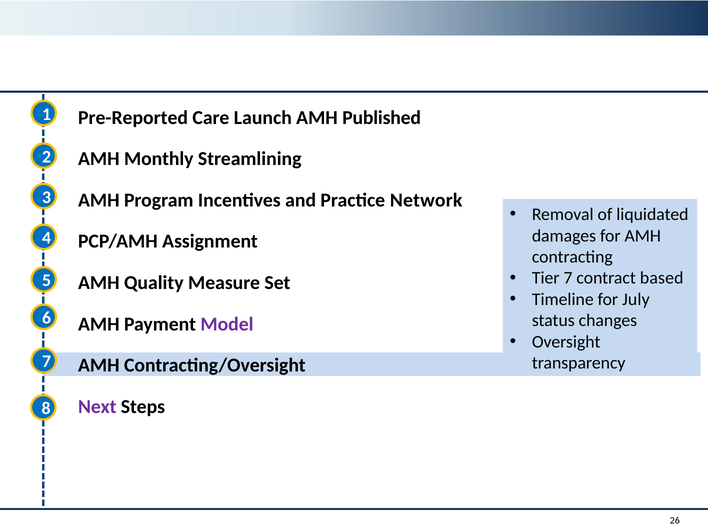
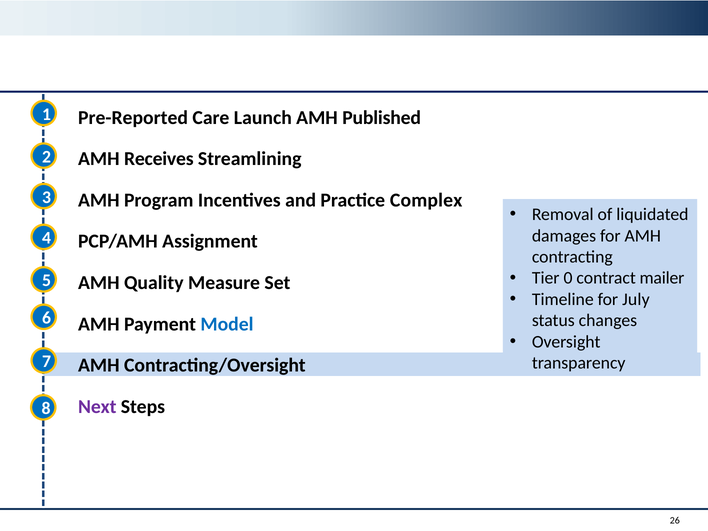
Monthly: Monthly -> Receives
Network: Network -> Complex
Tier 7: 7 -> 0
based: based -> mailer
Model colour: purple -> blue
